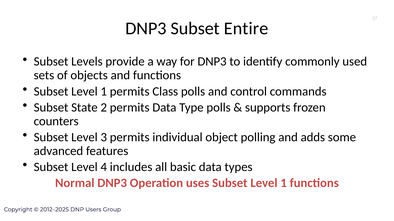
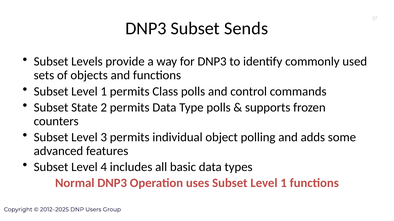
Entire: Entire -> Sends
